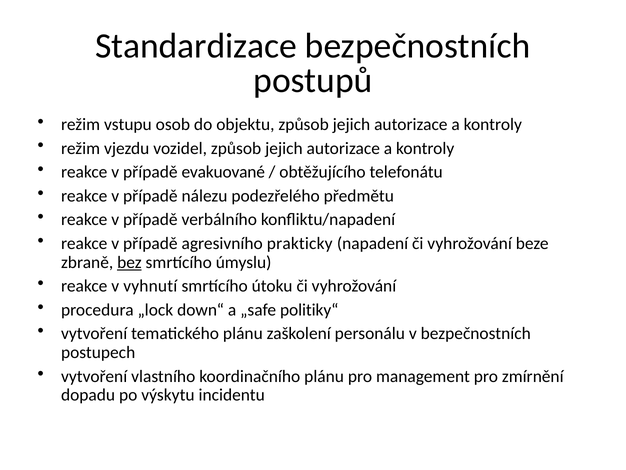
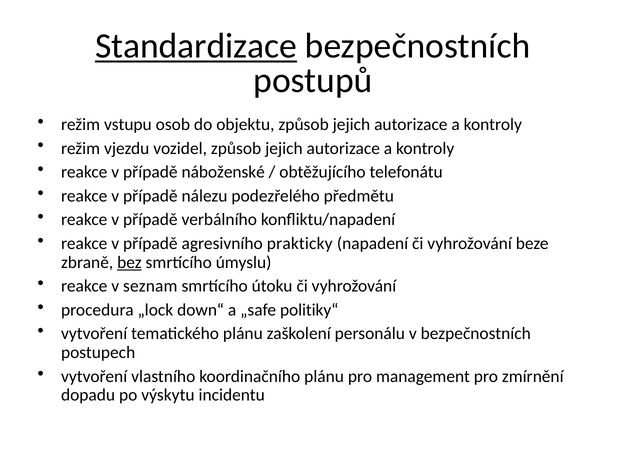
Standardizace underline: none -> present
evakuované: evakuované -> náboženské
vyhnutí: vyhnutí -> seznam
